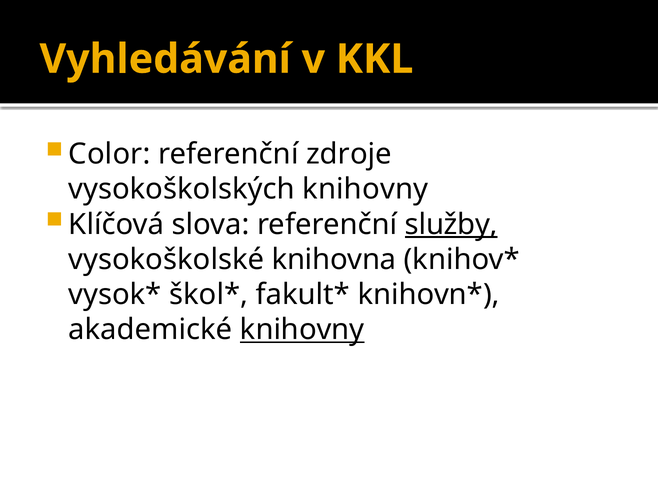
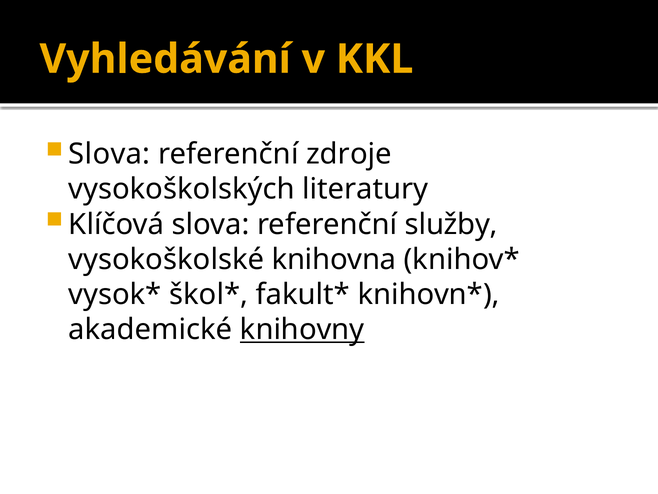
Color at (109, 154): Color -> Slova
vysokoškolských knihovny: knihovny -> literatury
služby underline: present -> none
